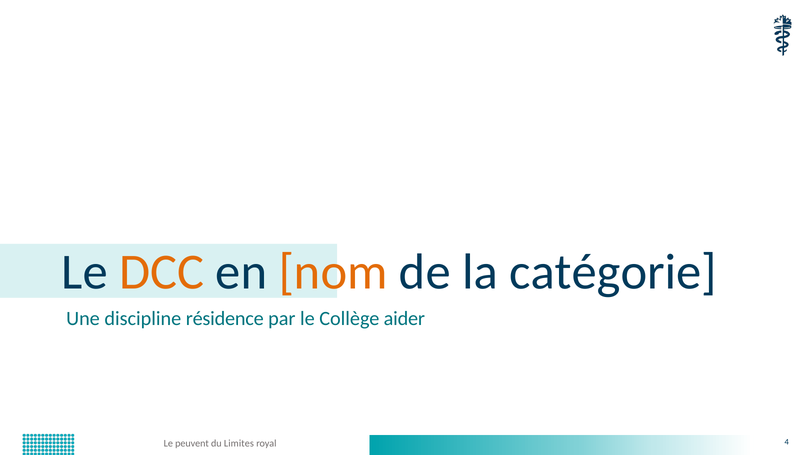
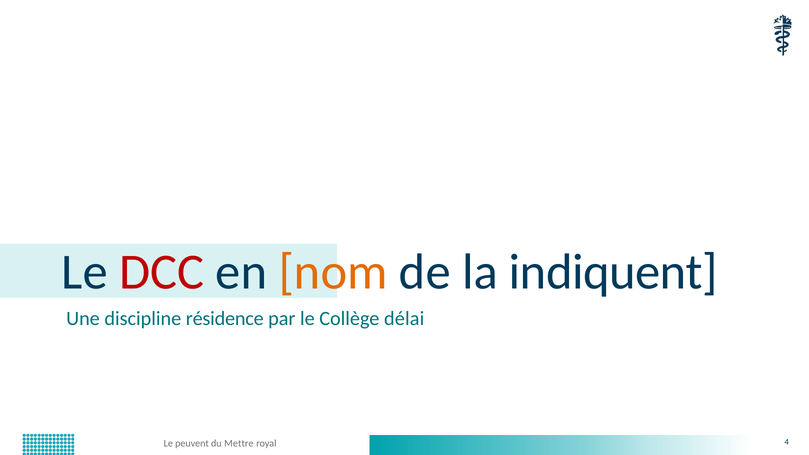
DCC colour: orange -> red
catégorie: catégorie -> indiquent
aider: aider -> délai
Limites: Limites -> Mettre
